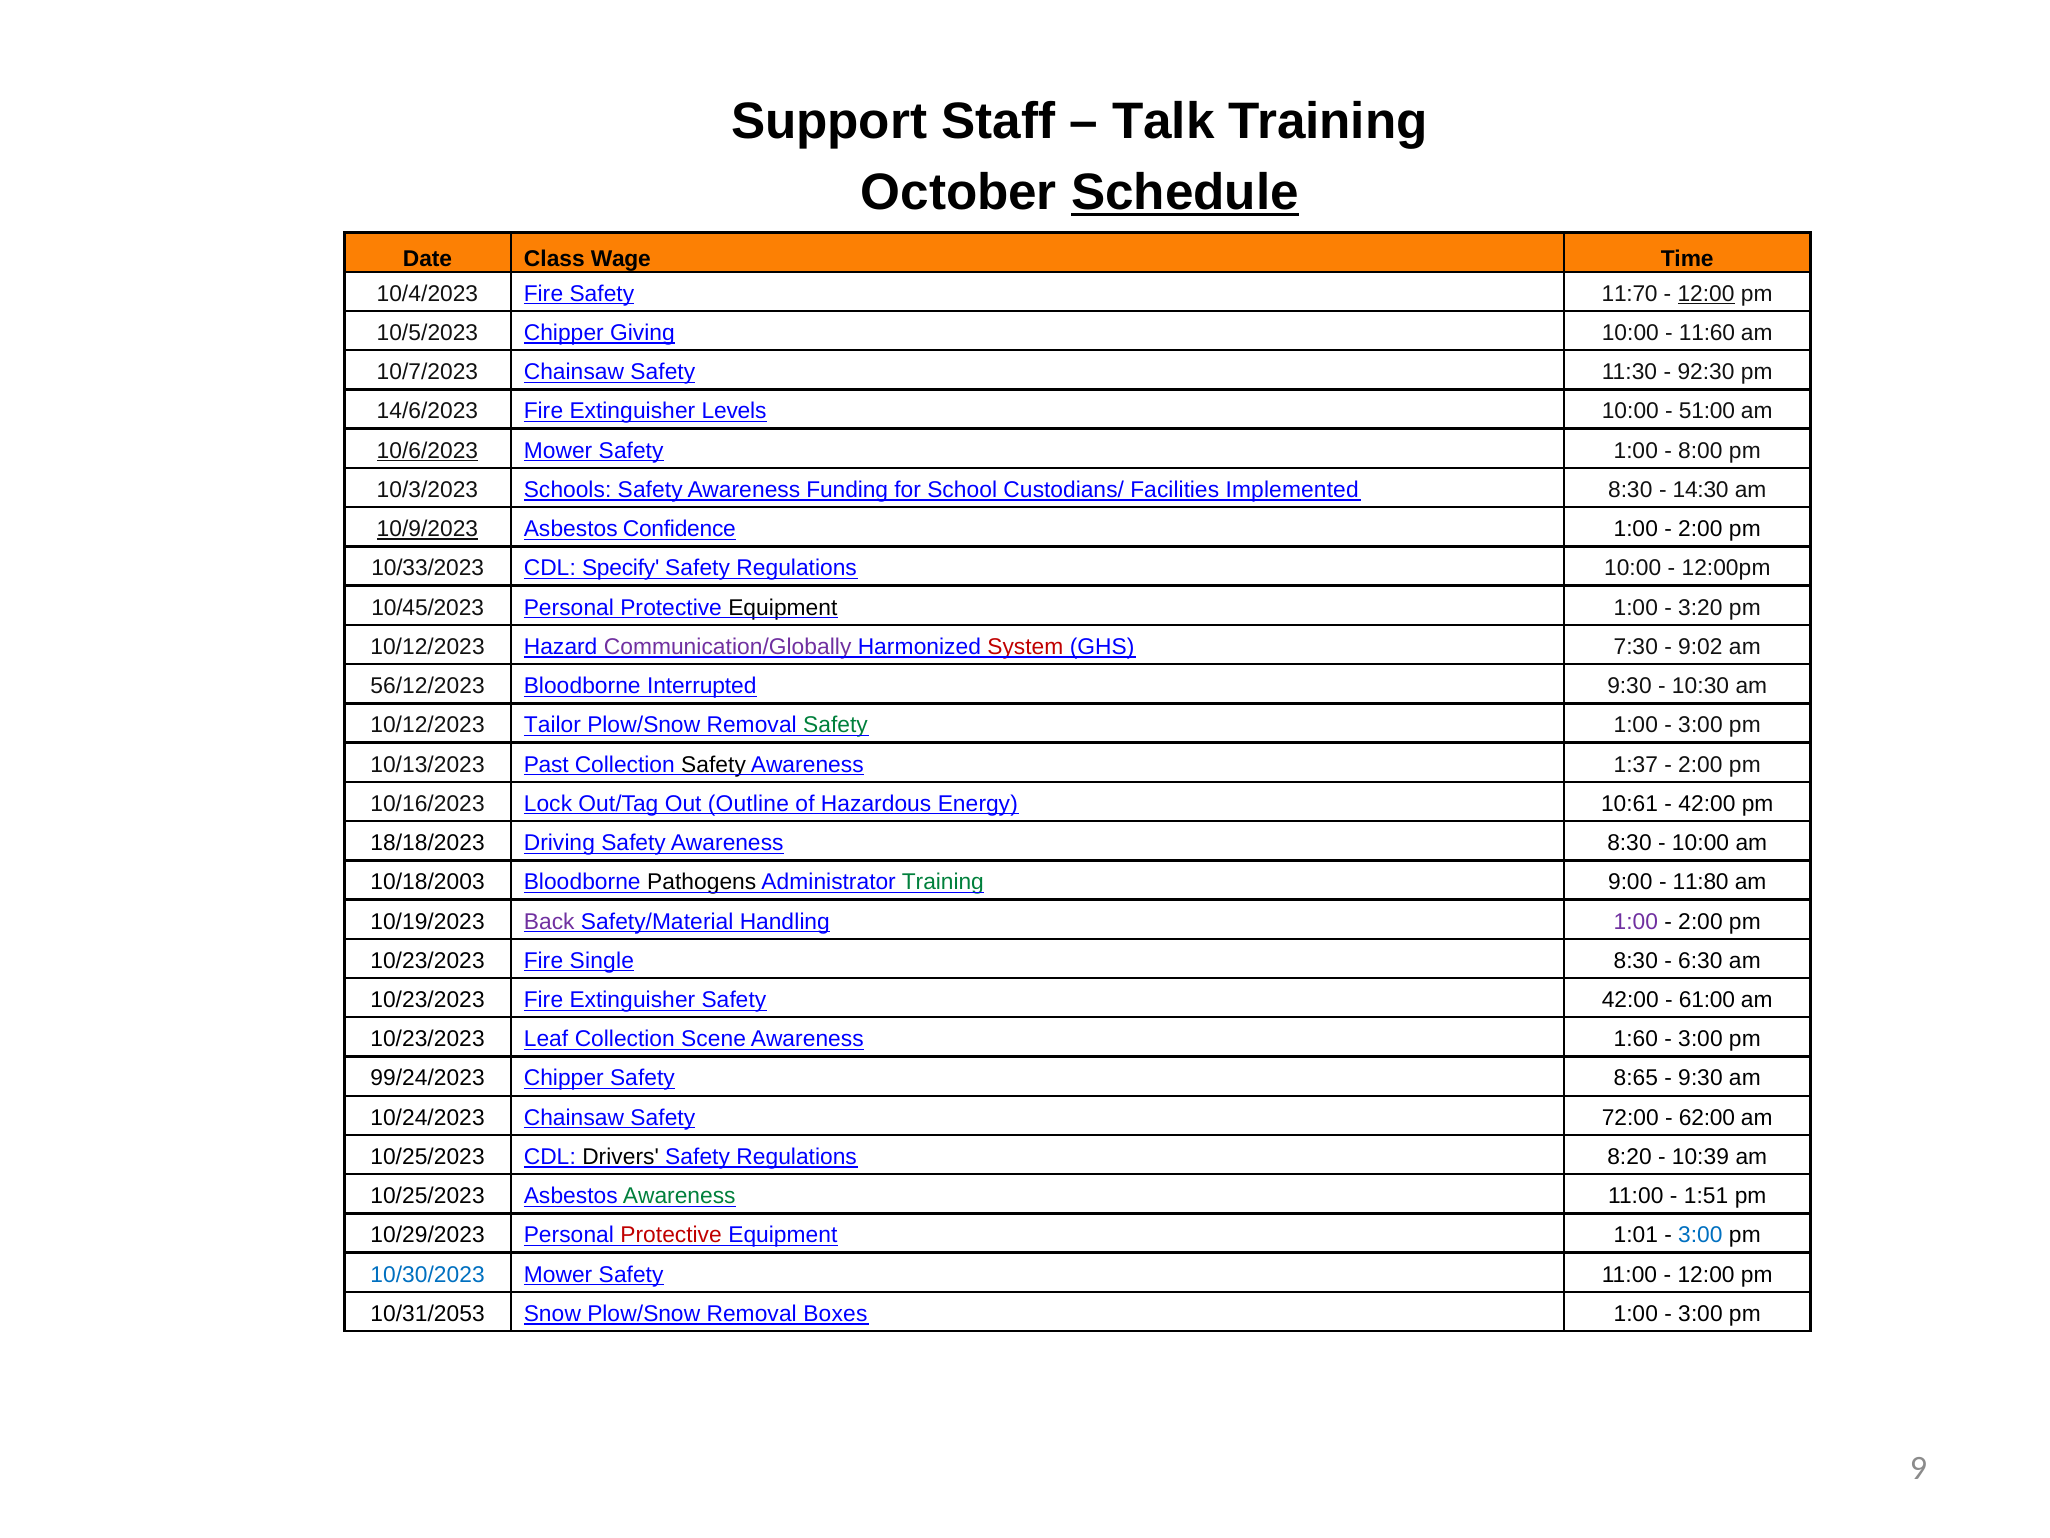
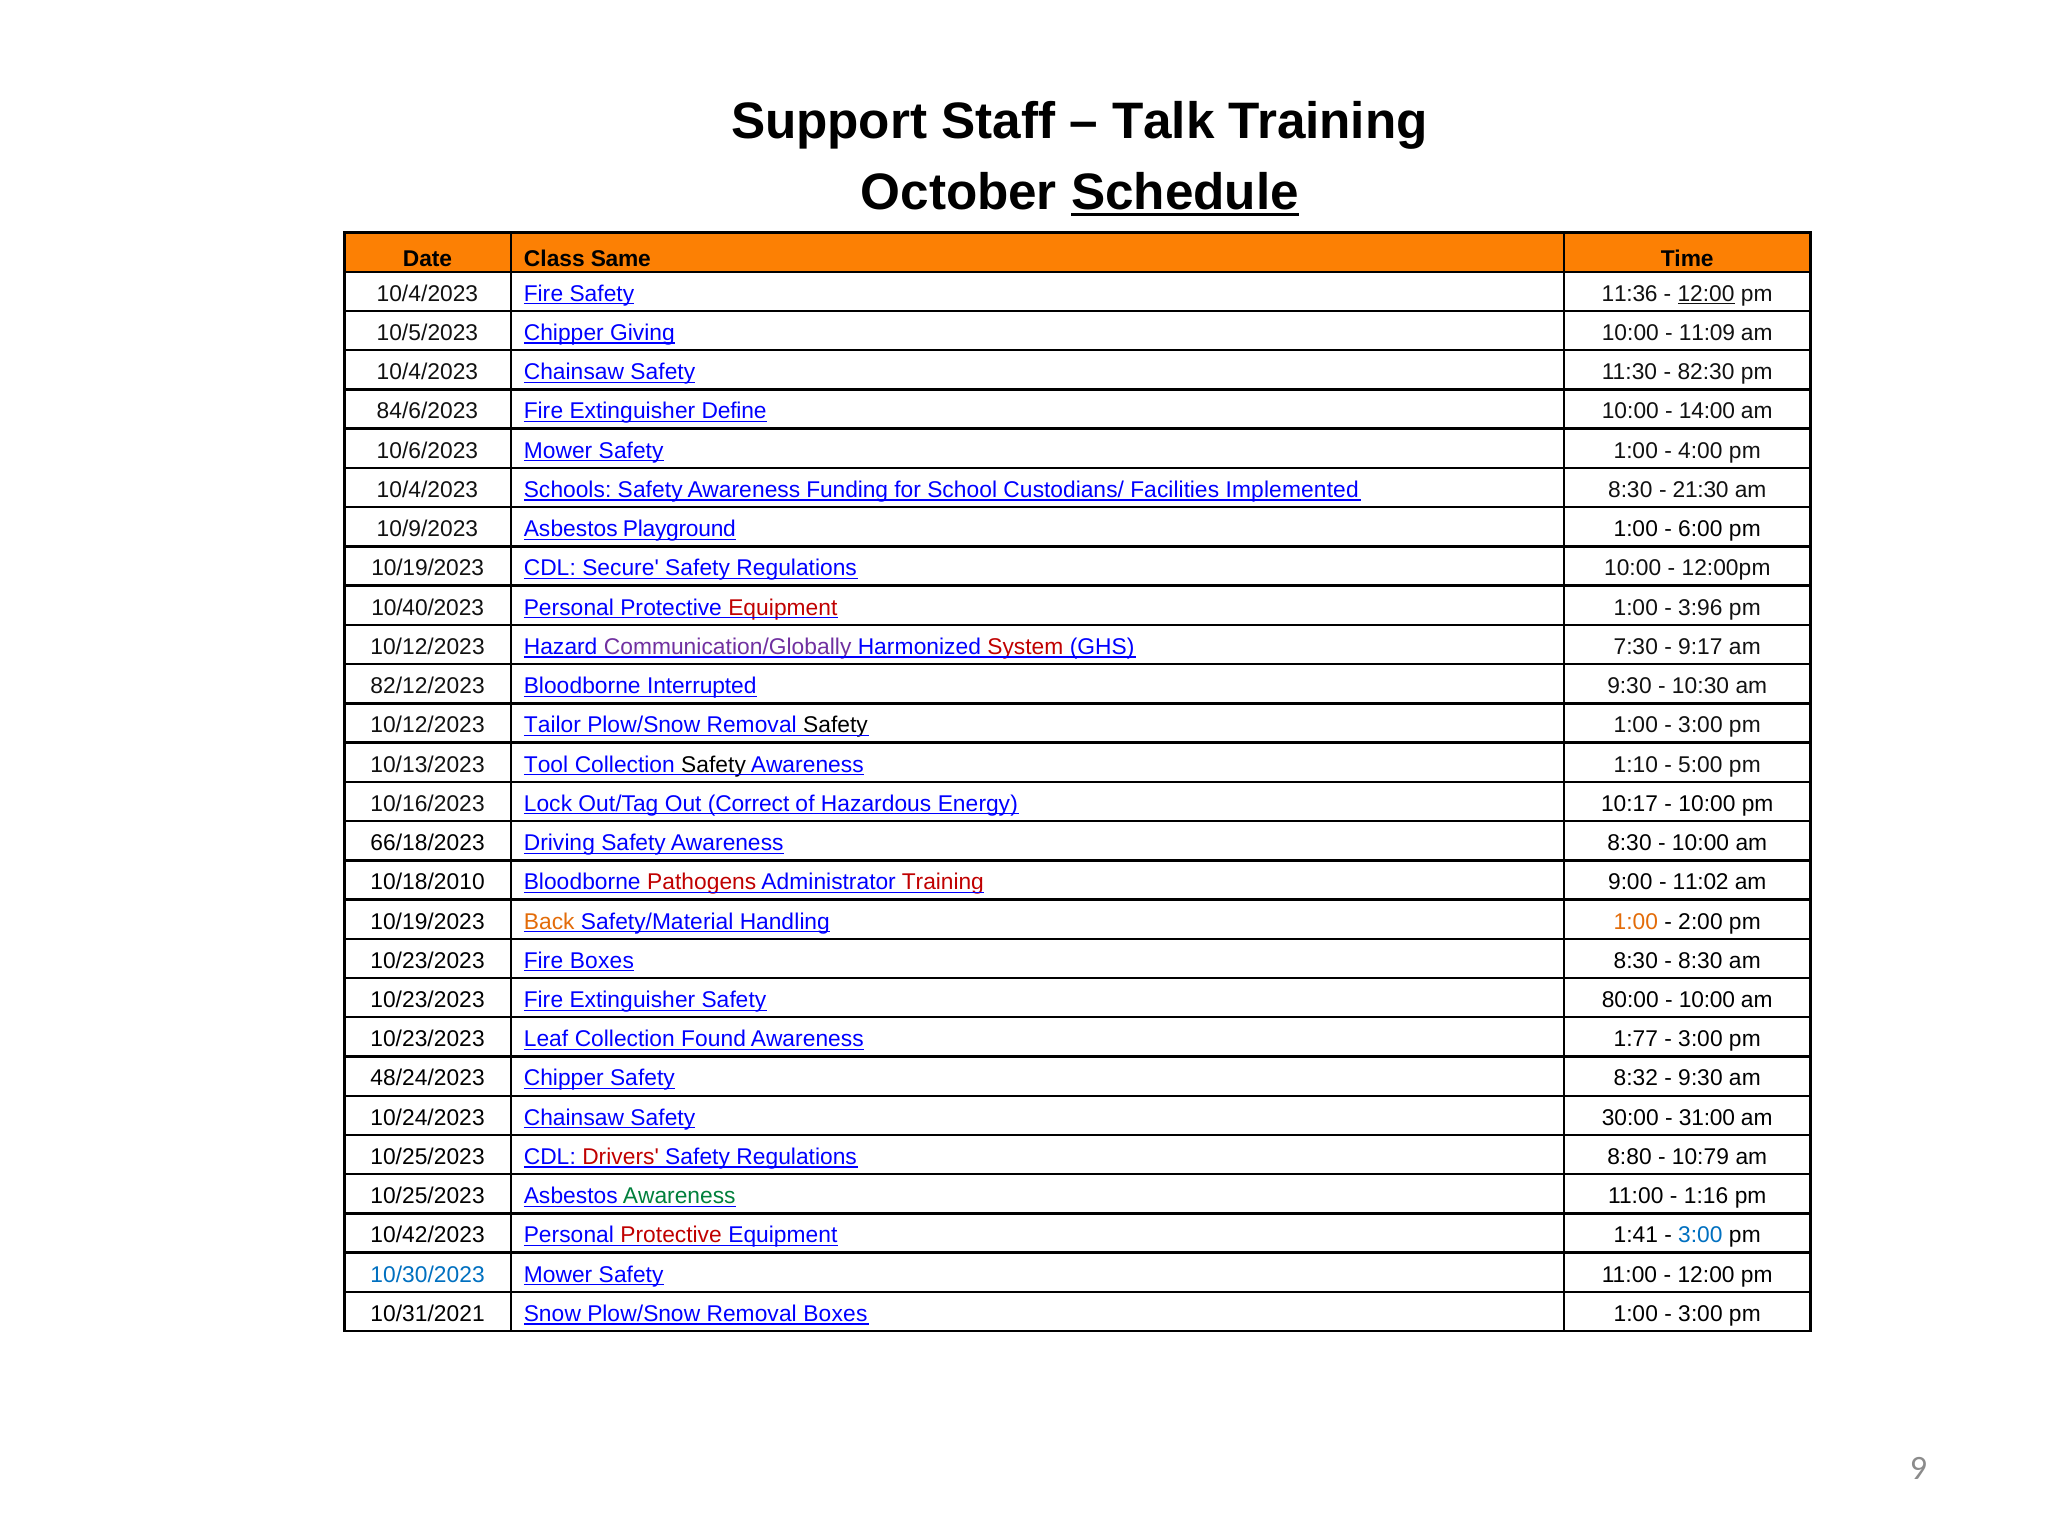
Wage: Wage -> Same
11:70: 11:70 -> 11:36
11:60: 11:60 -> 11:09
10/7/2023 at (427, 372): 10/7/2023 -> 10/4/2023
92:30: 92:30 -> 82:30
14/6/2023: 14/6/2023 -> 84/6/2023
Levels: Levels -> Define
51:00: 51:00 -> 14:00
10/6/2023 underline: present -> none
8:00: 8:00 -> 4:00
10/3/2023 at (427, 490): 10/3/2023 -> 10/4/2023
14:30: 14:30 -> 21:30
10/9/2023 underline: present -> none
Confidence: Confidence -> Playground
2:00 at (1700, 529): 2:00 -> 6:00
10/33/2023 at (428, 568): 10/33/2023 -> 10/19/2023
Specify: Specify -> Secure
10/45/2023: 10/45/2023 -> 10/40/2023
Equipment at (783, 607) colour: black -> red
3:20: 3:20 -> 3:96
9:02: 9:02 -> 9:17
56/12/2023: 56/12/2023 -> 82/12/2023
Safety at (836, 725) colour: green -> black
Past: Past -> Tool
1:37: 1:37 -> 1:10
2:00 at (1700, 764): 2:00 -> 5:00
Outline: Outline -> Correct
10:61: 10:61 -> 10:17
42:00 at (1707, 804): 42:00 -> 10:00
18/18/2023: 18/18/2023 -> 66/18/2023
10/18/2003: 10/18/2003 -> 10/18/2010
Pathogens colour: black -> red
Training at (943, 882) colour: green -> red
11:80: 11:80 -> 11:02
Back colour: purple -> orange
1:00 at (1636, 921) colour: purple -> orange
Fire Single: Single -> Boxes
6:30 at (1700, 960): 6:30 -> 8:30
Safety 42:00: 42:00 -> 80:00
61:00 at (1707, 1000): 61:00 -> 10:00
Scene: Scene -> Found
1:60: 1:60 -> 1:77
99/24/2023: 99/24/2023 -> 48/24/2023
8:65: 8:65 -> 8:32
72:00: 72:00 -> 30:00
62:00: 62:00 -> 31:00
Drivers colour: black -> red
8:20: 8:20 -> 8:80
10:39: 10:39 -> 10:79
1:51: 1:51 -> 1:16
10/29/2023: 10/29/2023 -> 10/42/2023
1:01: 1:01 -> 1:41
10/31/2053: 10/31/2053 -> 10/31/2021
